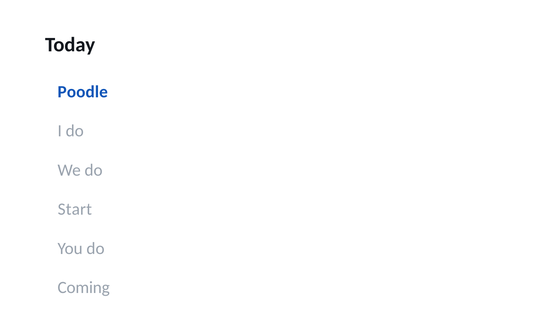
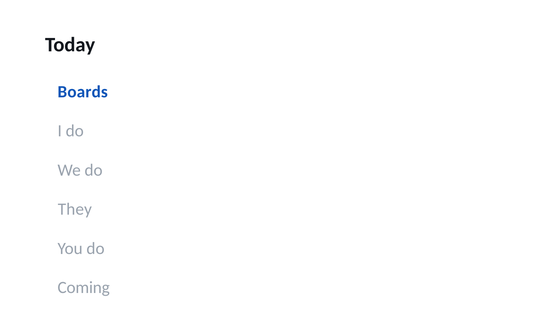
Poodle: Poodle -> Boards
Start: Start -> They
